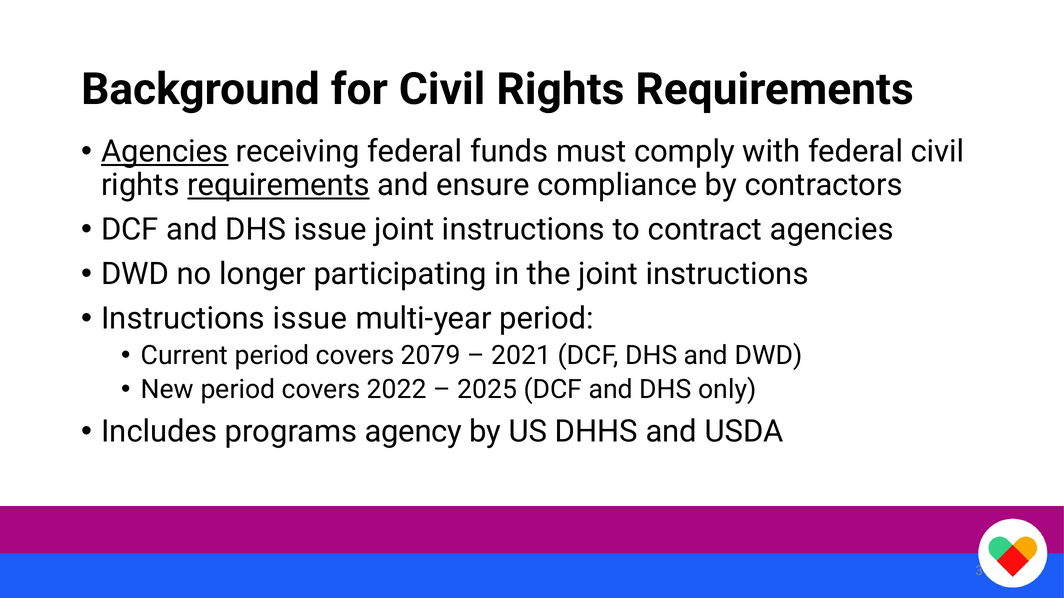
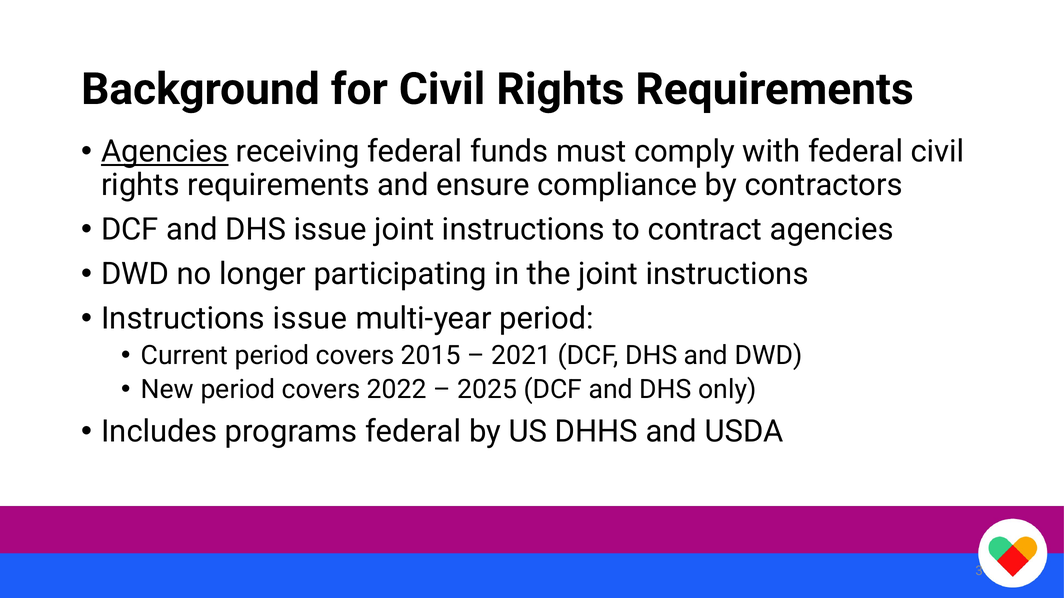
requirements at (278, 185) underline: present -> none
2079: 2079 -> 2015
programs agency: agency -> federal
